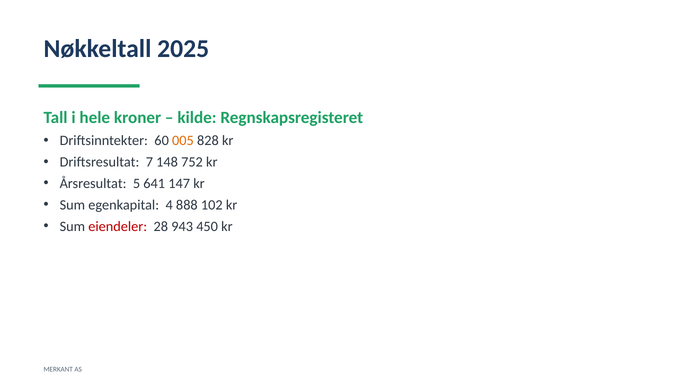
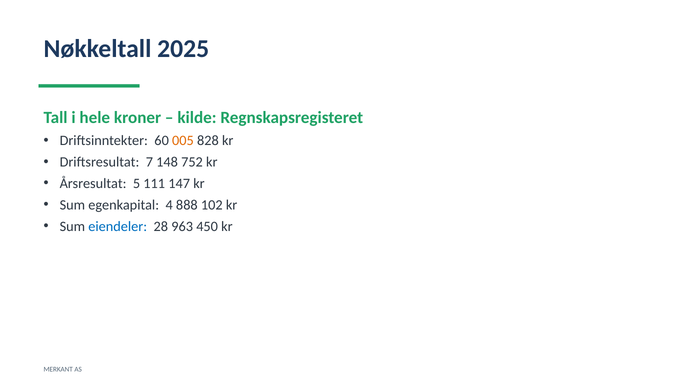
641: 641 -> 111
eiendeler colour: red -> blue
943: 943 -> 963
